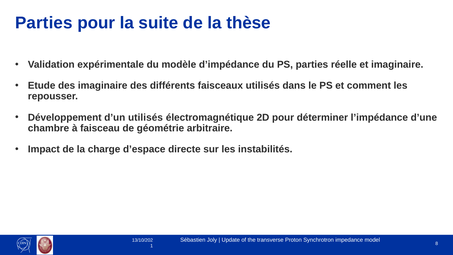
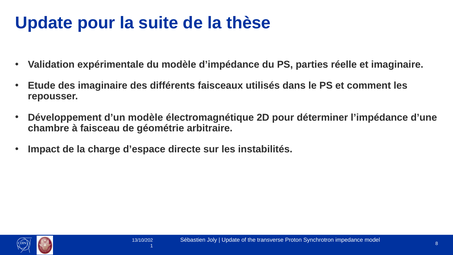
Parties at (44, 23): Parties -> Update
d’un utilisés: utilisés -> modèle
